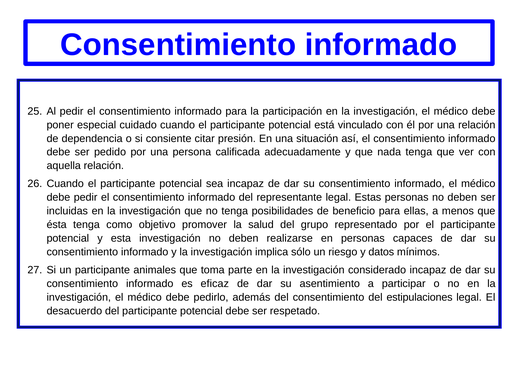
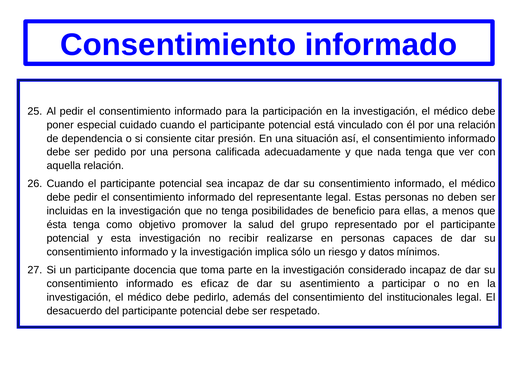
investigación no deben: deben -> recibir
animales: animales -> docencia
estipulaciones: estipulaciones -> institucionales
